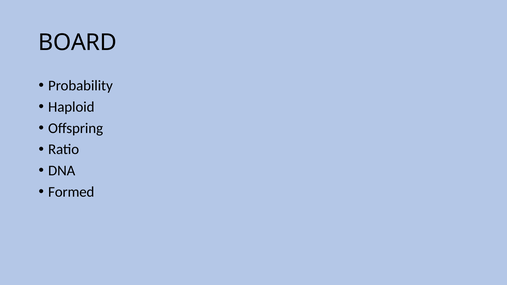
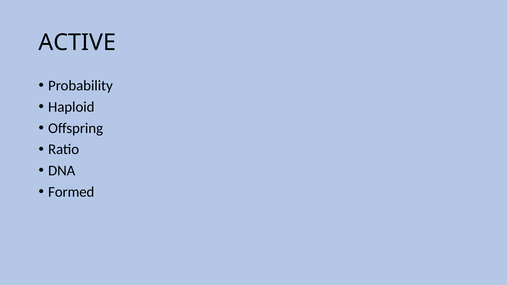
BOARD: BOARD -> ACTIVE
